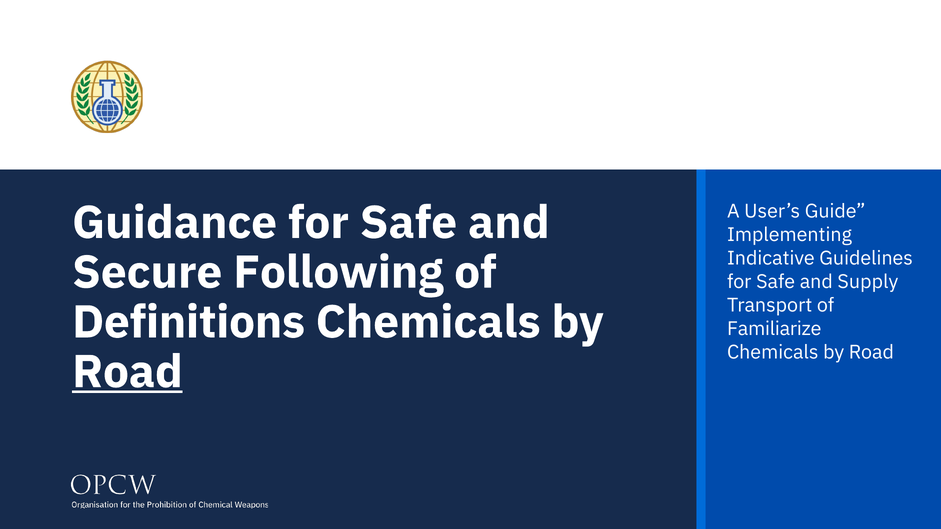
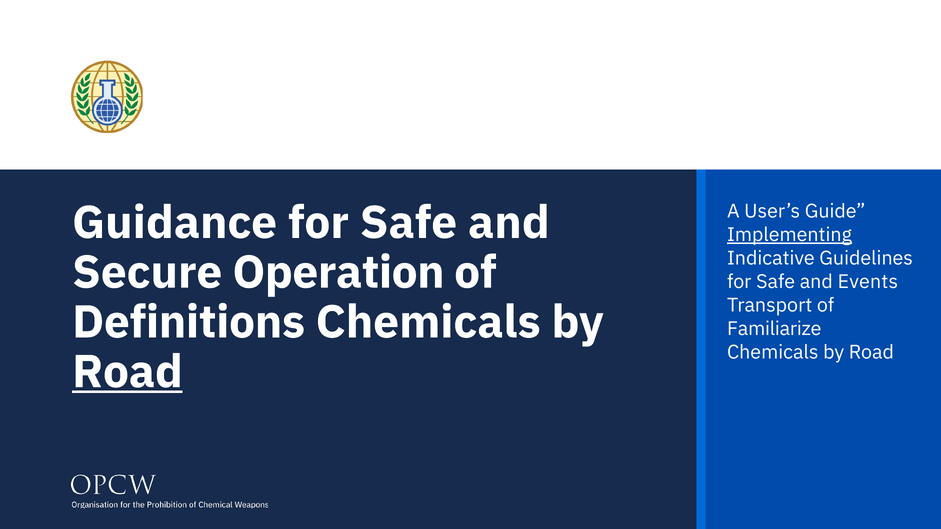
Implementing underline: none -> present
Following: Following -> Operation
Supply: Supply -> Events
